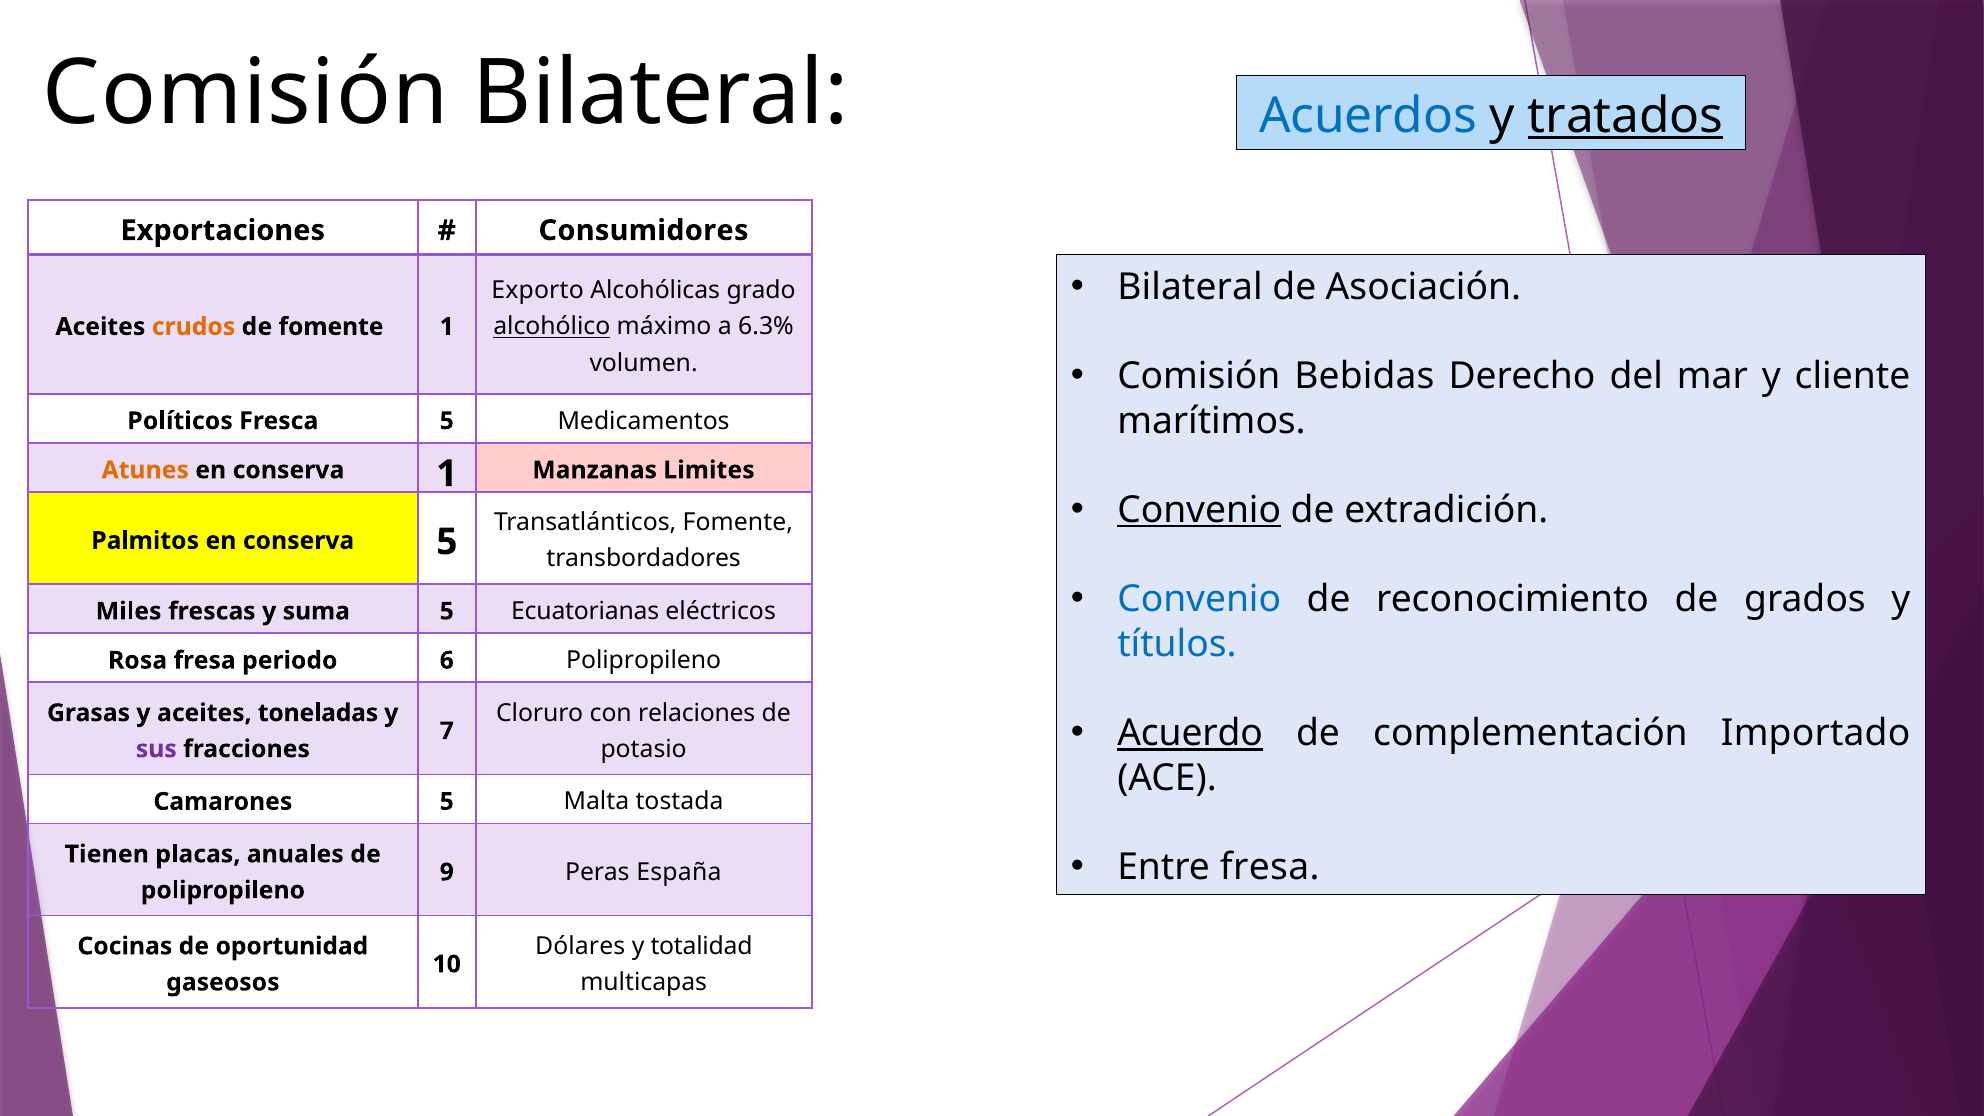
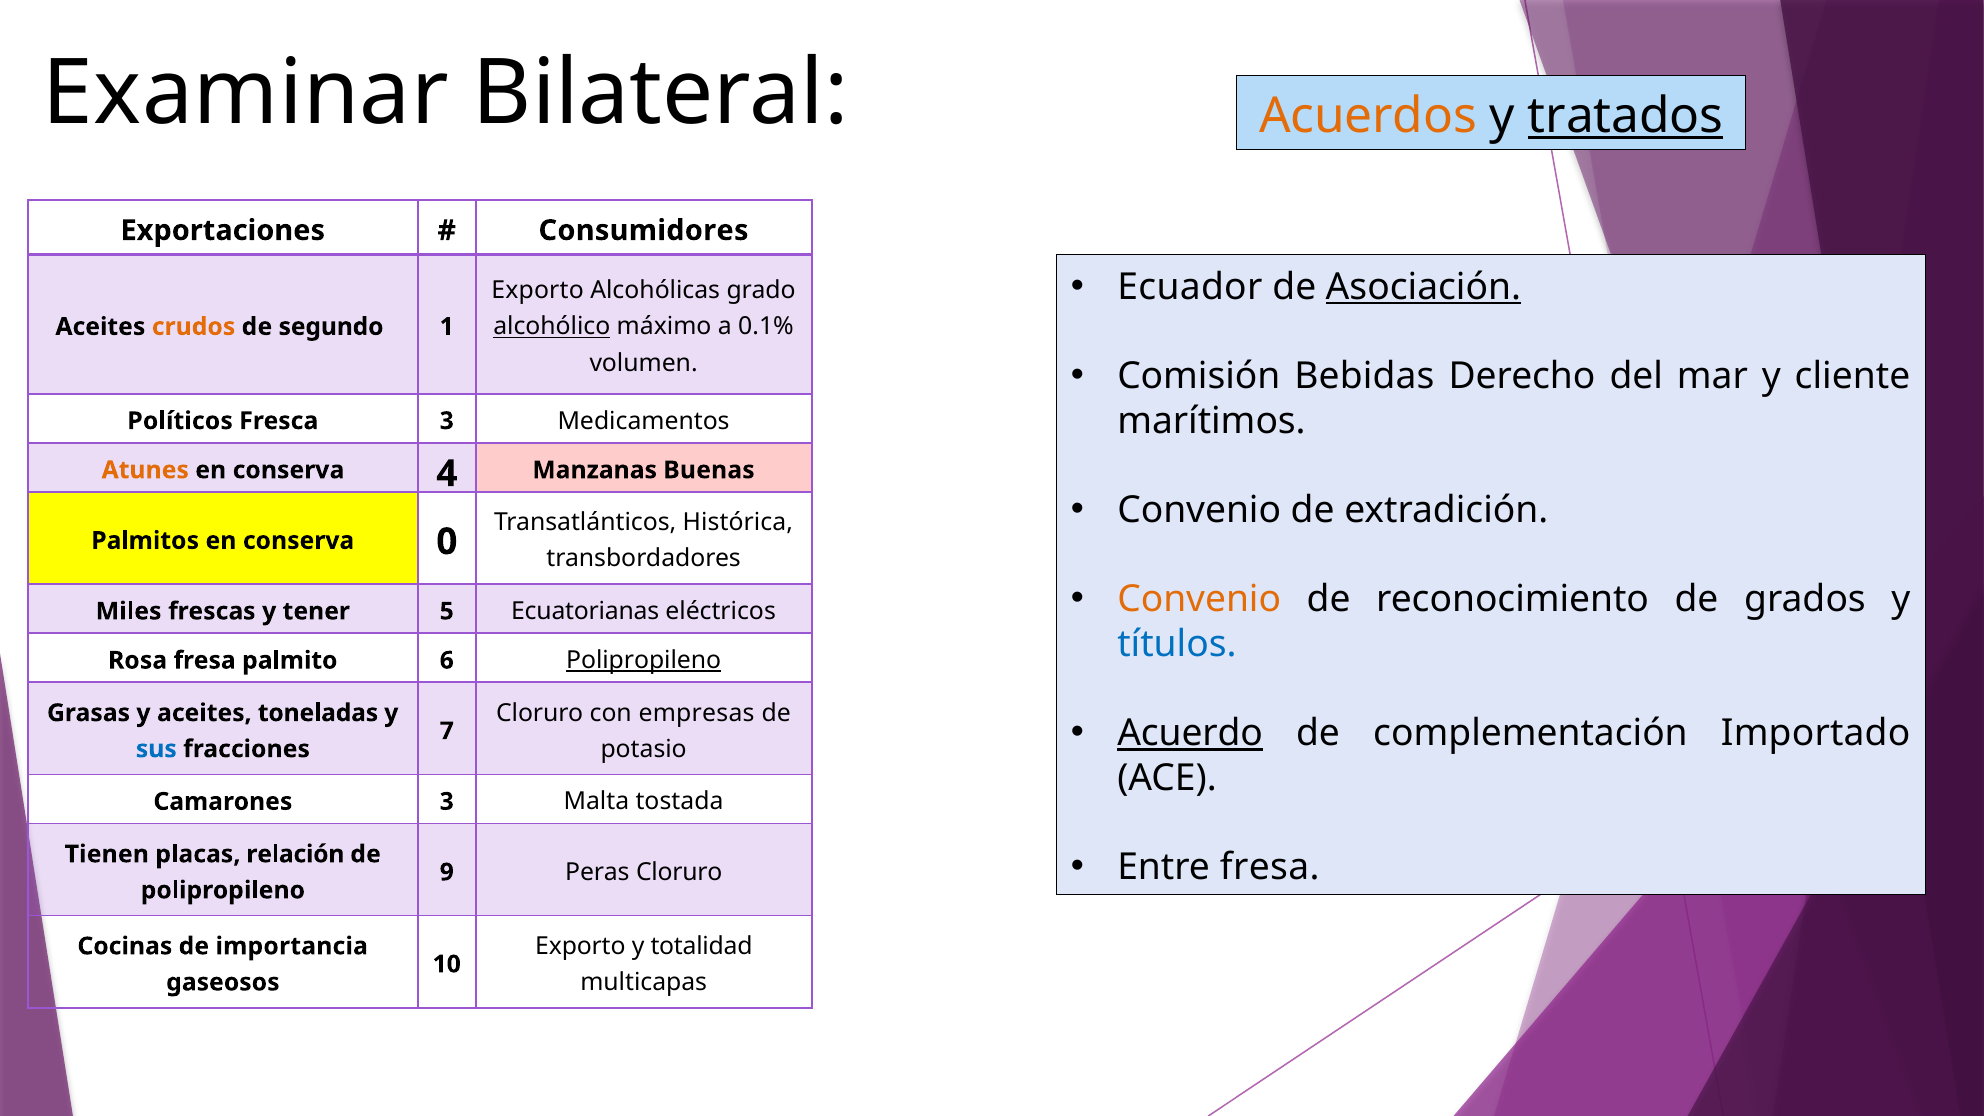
Comisión at (246, 94): Comisión -> Examinar
Acuerdos colour: blue -> orange
Bilateral at (1190, 287): Bilateral -> Ecuador
Asociación underline: none -> present
6.3%: 6.3% -> 0.1%
de fomente: fomente -> segundo
Fresca 5: 5 -> 3
conserva 1: 1 -> 4
Limites: Limites -> Buenas
Convenio at (1199, 510) underline: present -> none
Transatlánticos Fomente: Fomente -> Histórica
conserva 5: 5 -> 0
Convenio at (1199, 599) colour: blue -> orange
suma: suma -> tener
periodo: periodo -> palmito
Polipropileno at (644, 660) underline: none -> present
relaciones: relaciones -> empresas
sus colour: purple -> blue
Camarones 5: 5 -> 3
anuales: anuales -> relación
Peras España: España -> Cloruro
Dólares at (580, 946): Dólares -> Exporto
oportunidad: oportunidad -> importancia
